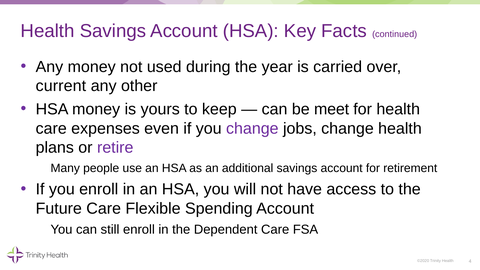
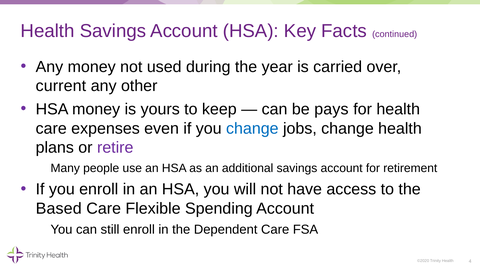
meet: meet -> pays
change at (252, 128) colour: purple -> blue
Future: Future -> Based
